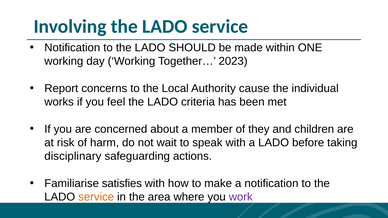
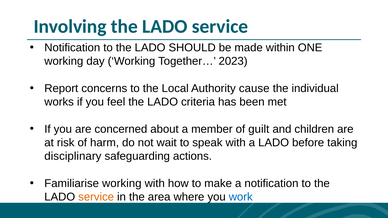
they: they -> guilt
Familiarise satisfies: satisfies -> working
work colour: purple -> blue
